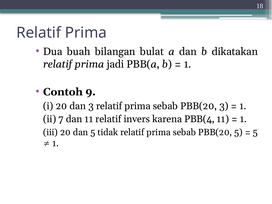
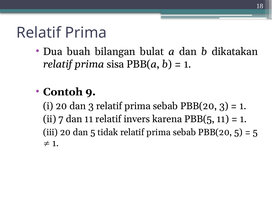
jadi: jadi -> sisa
PBB(4: PBB(4 -> PBB(5
